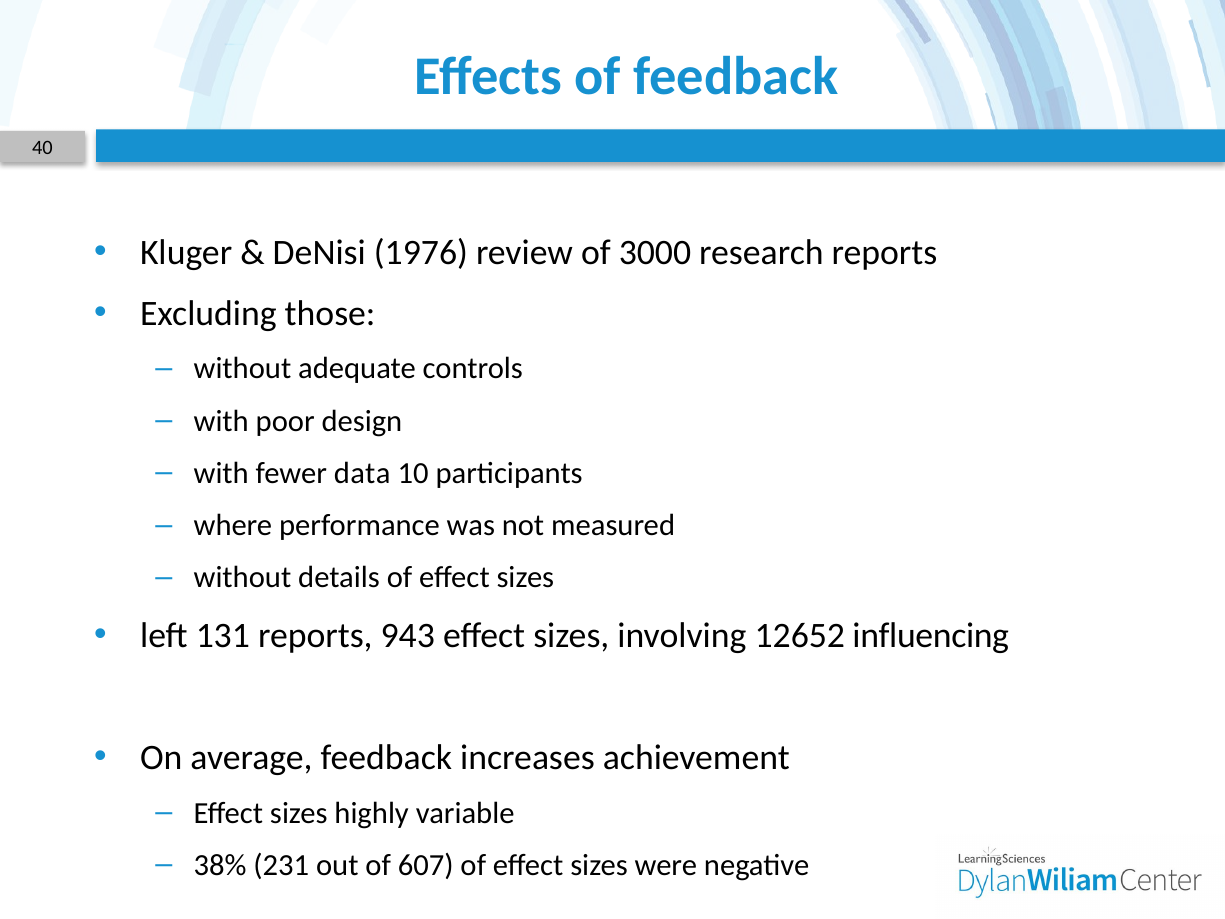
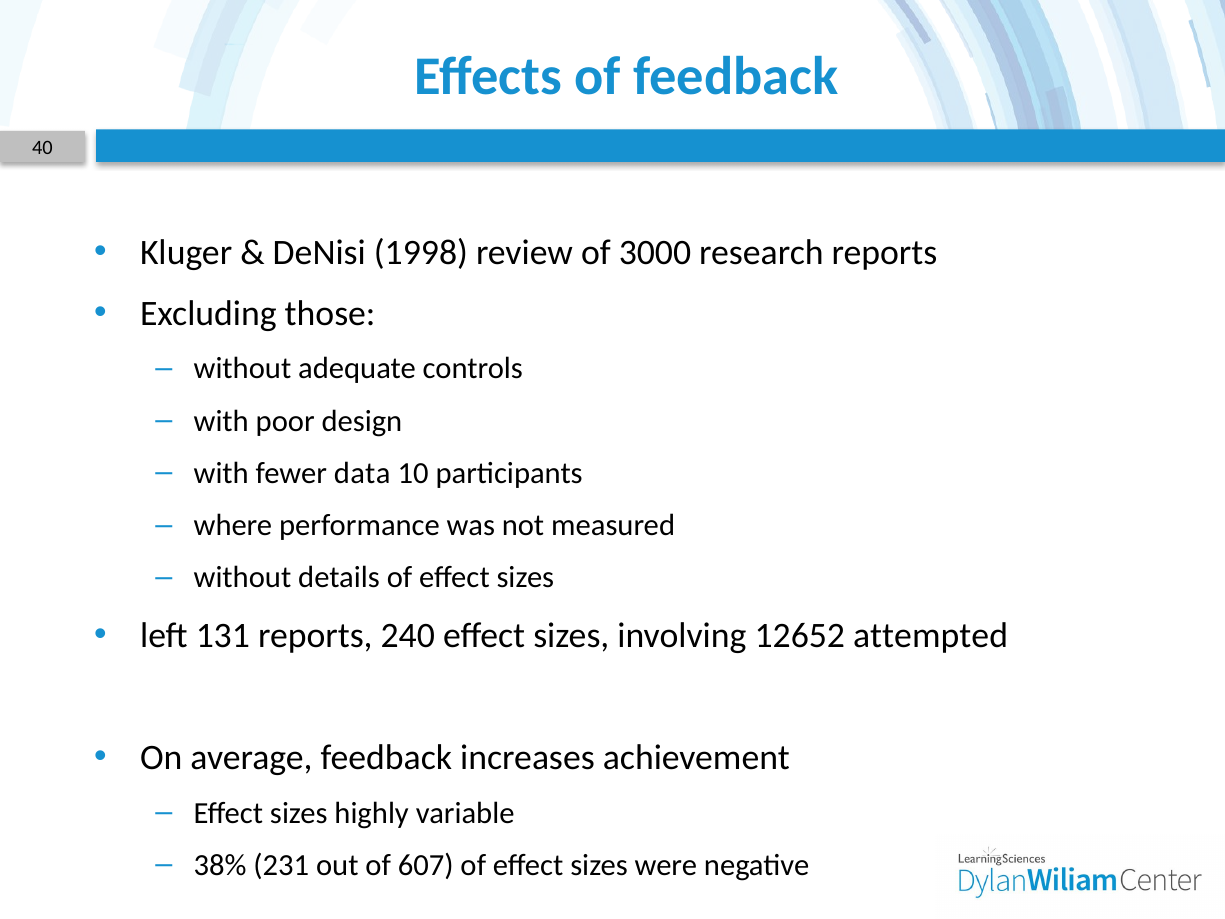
1976: 1976 -> 1998
943: 943 -> 240
influencing: influencing -> attempted
